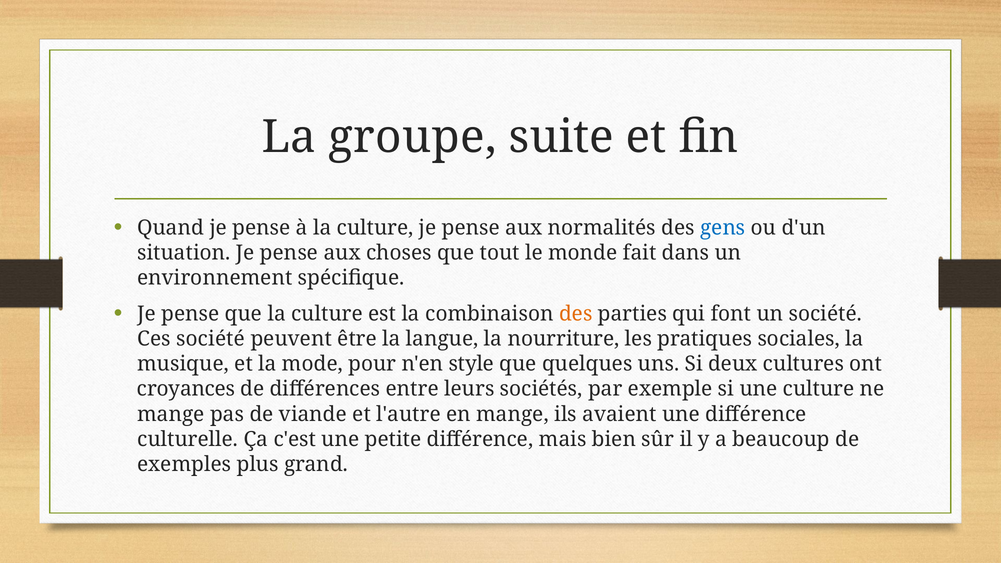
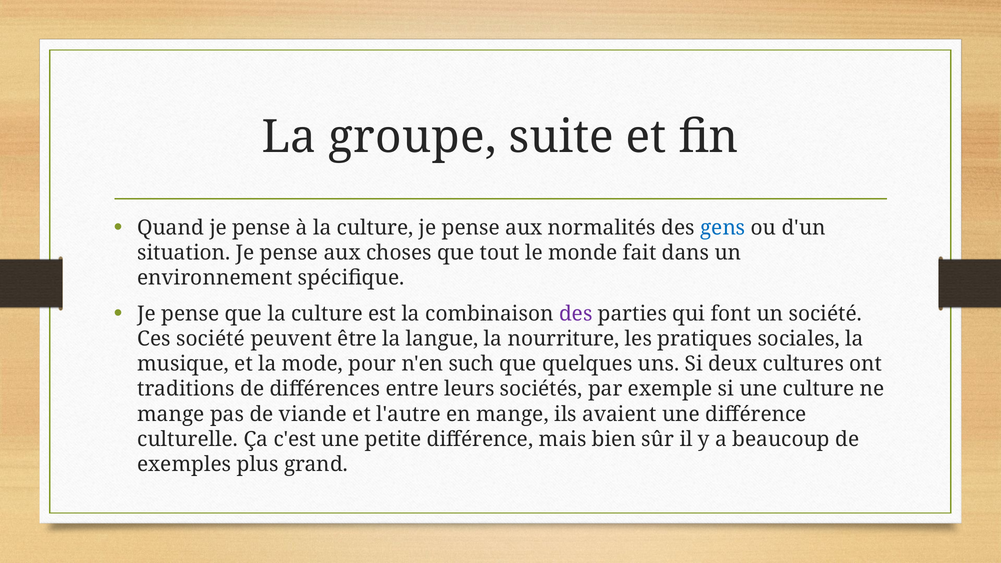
des at (576, 314) colour: orange -> purple
style: style -> such
croyances: croyances -> traditions
